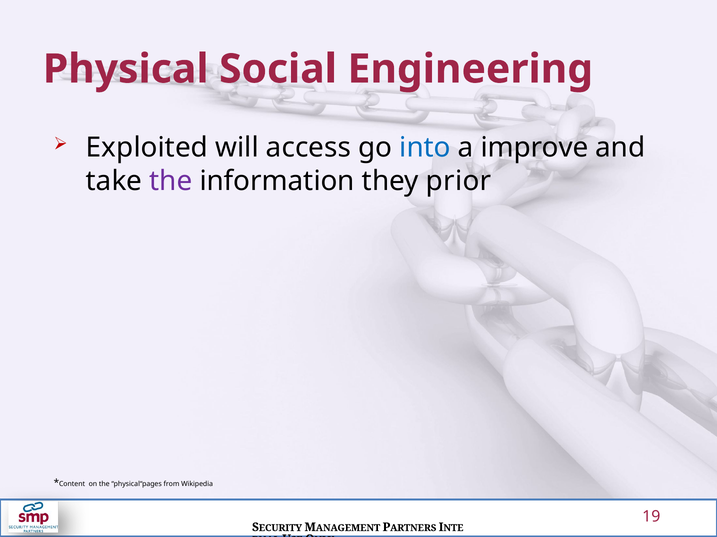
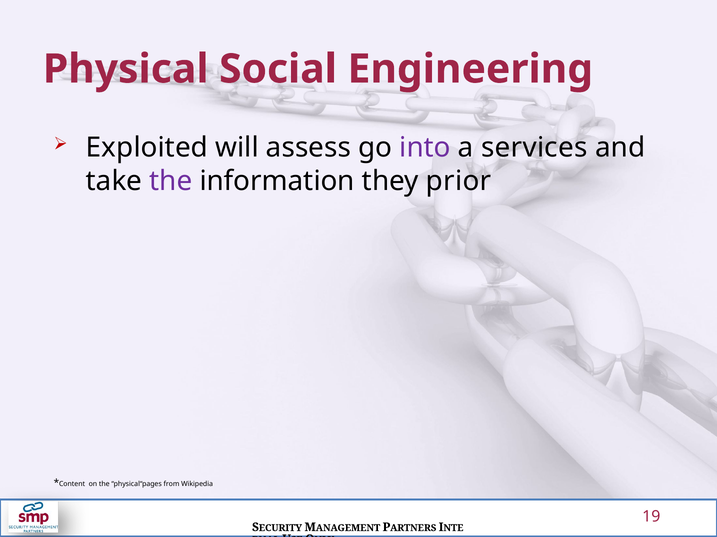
access: access -> assess
into colour: blue -> purple
improve: improve -> services
